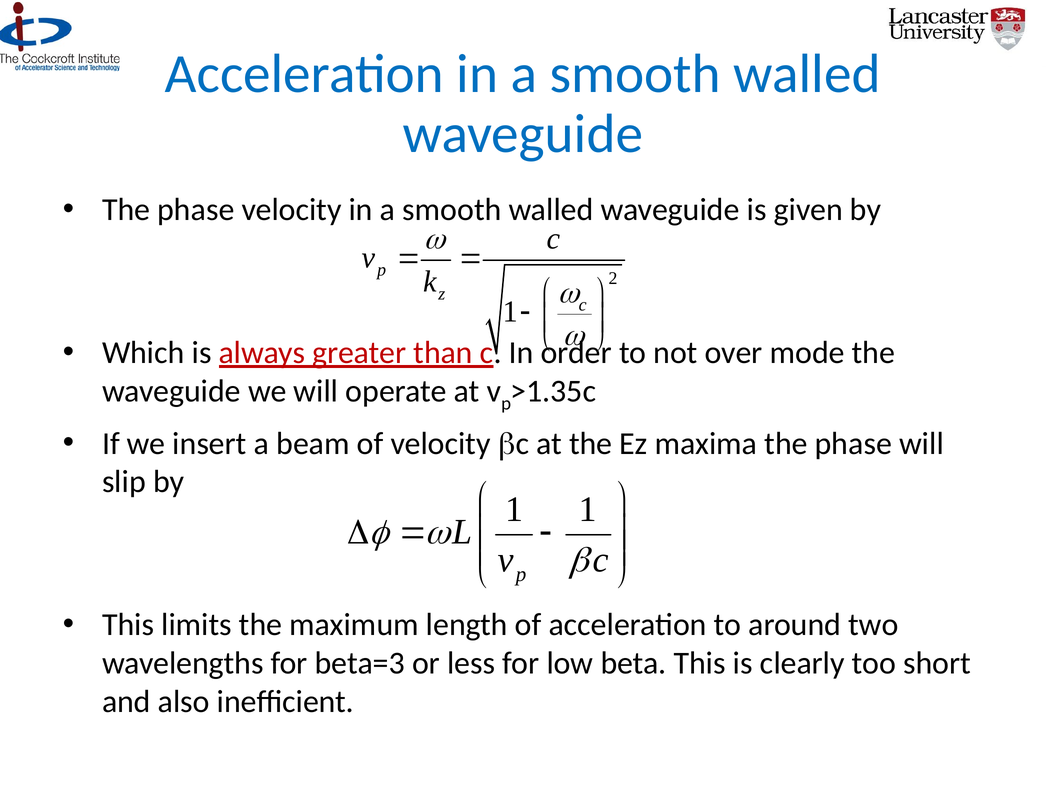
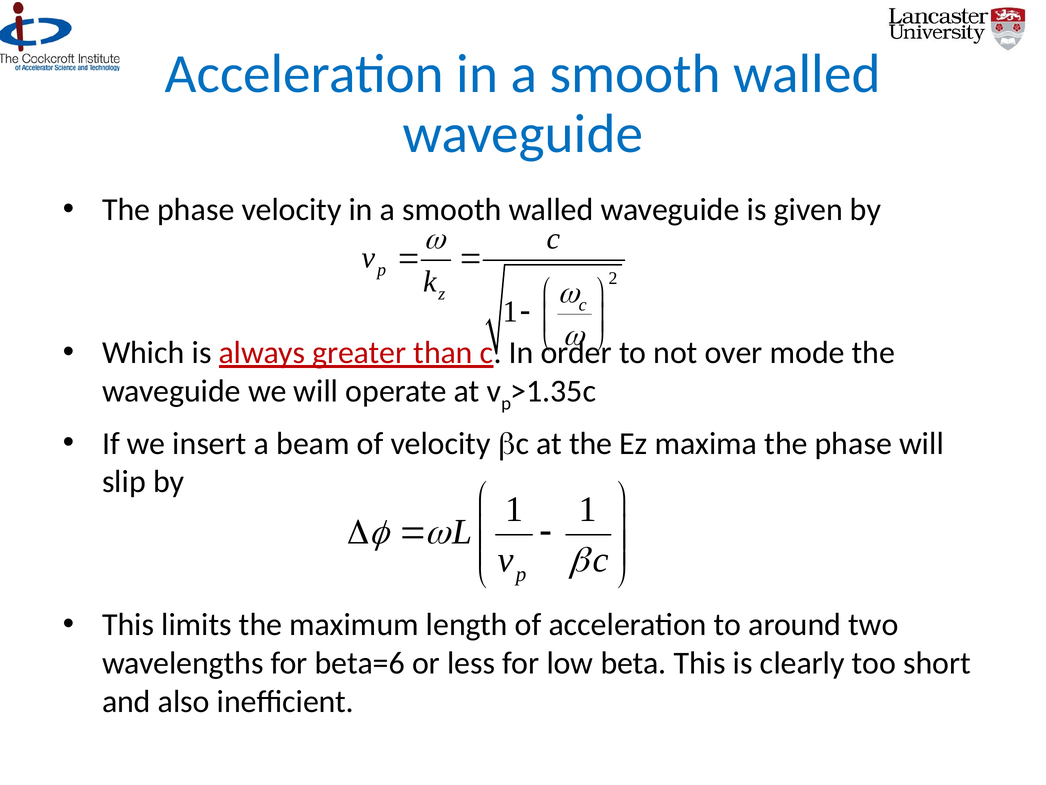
beta=3: beta=3 -> beta=6
